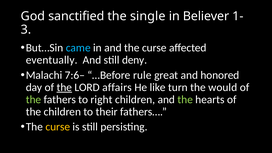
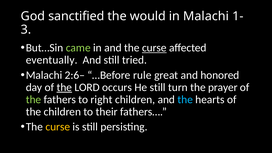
single: single -> would
in Believer: Believer -> Malachi
came colour: light blue -> light green
curse at (154, 48) underline: none -> present
deny: deny -> tried
7:6–: 7:6– -> 2:6–
affairs: affairs -> occurs
He like: like -> still
would: would -> prayer
the at (185, 100) colour: light green -> light blue
